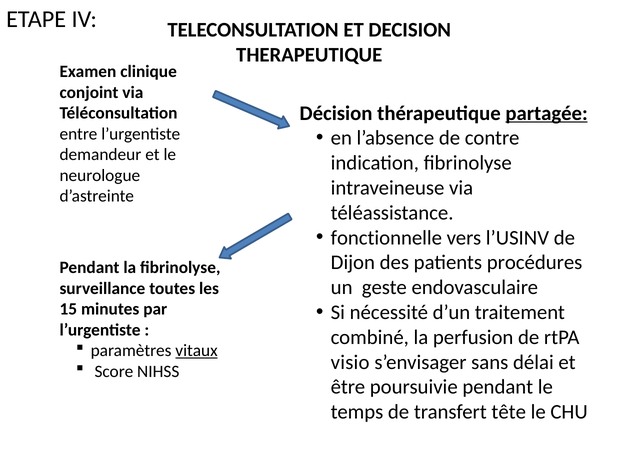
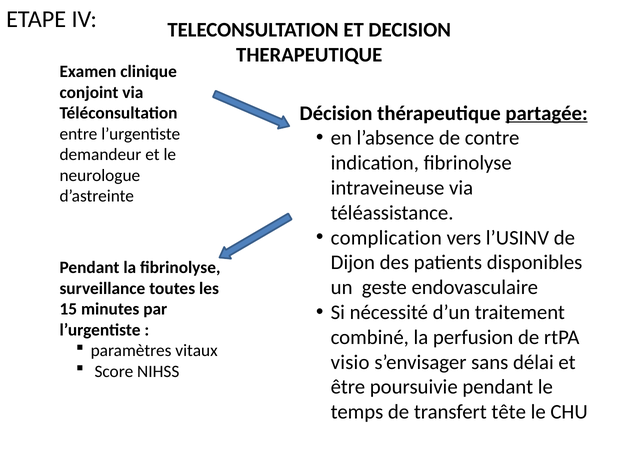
fonctionnelle: fonctionnelle -> complication
procédures: procédures -> disponibles
vitaux underline: present -> none
